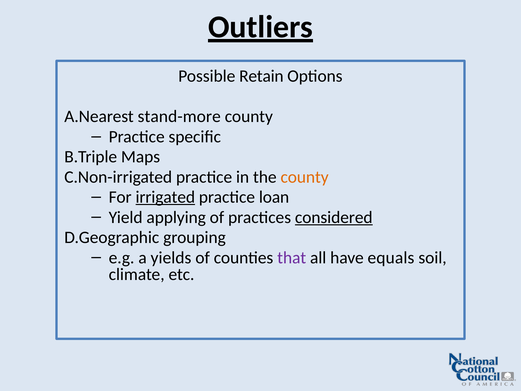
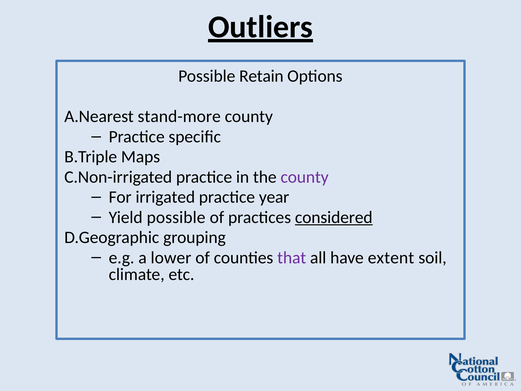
county at (305, 177) colour: orange -> purple
irrigated underline: present -> none
loan: loan -> year
Yield applying: applying -> possible
yields: yields -> lower
equals: equals -> extent
